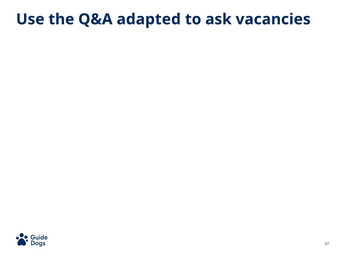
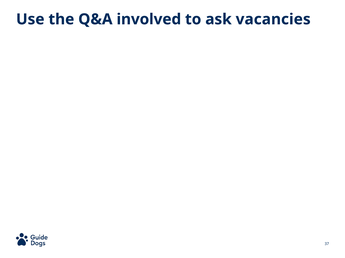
adapted: adapted -> involved
